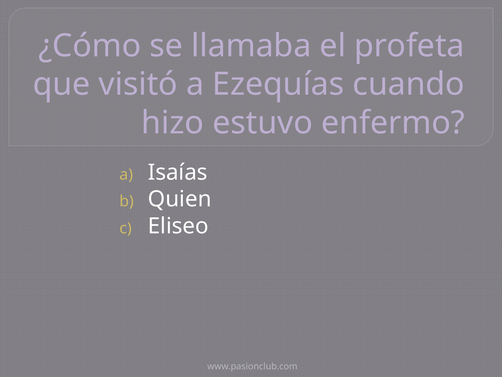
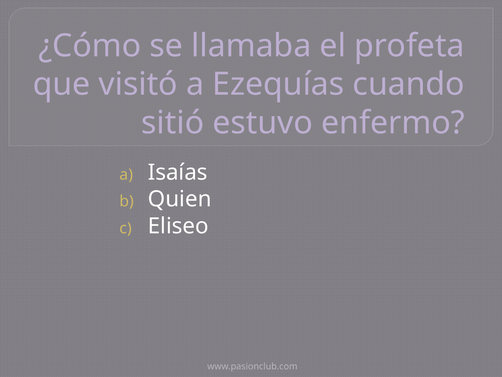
hizo: hizo -> sitió
